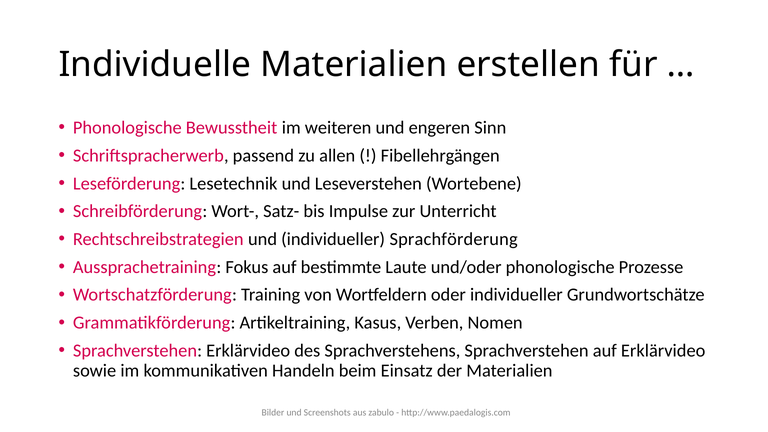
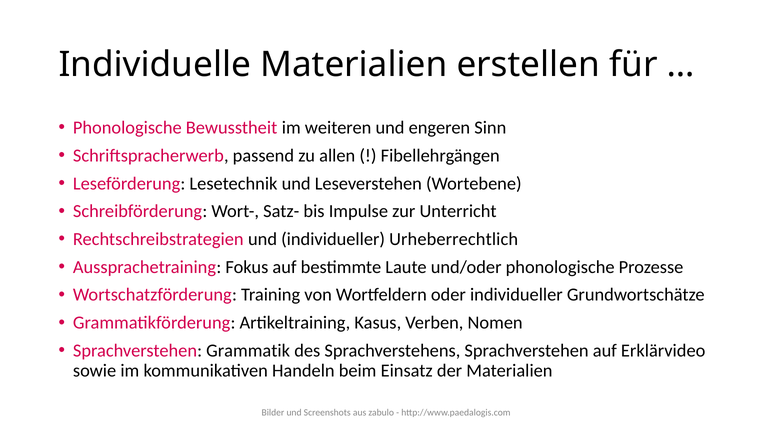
Sprachförderung: Sprachförderung -> Urheberrechtlich
Sprachverstehen Erklärvideo: Erklärvideo -> Grammatik
